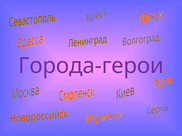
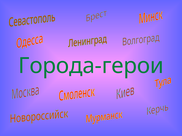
Города-герои colour: purple -> green
